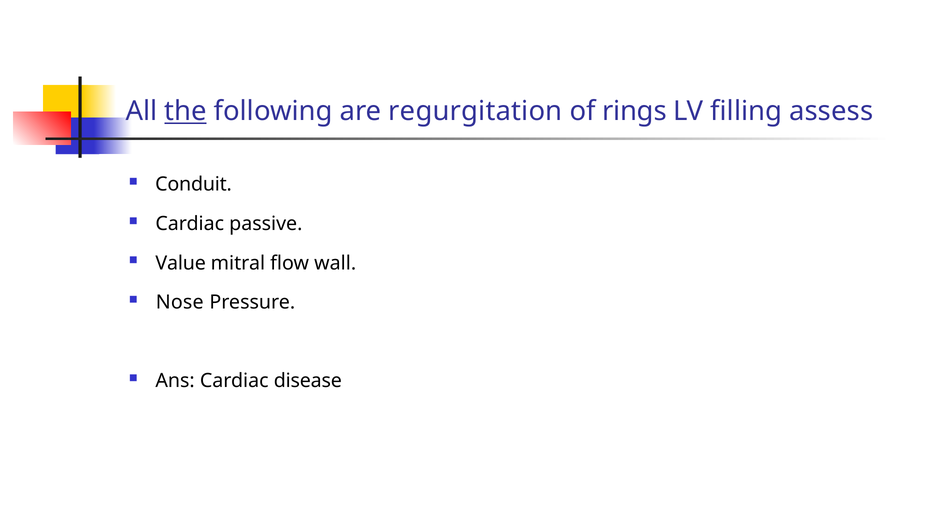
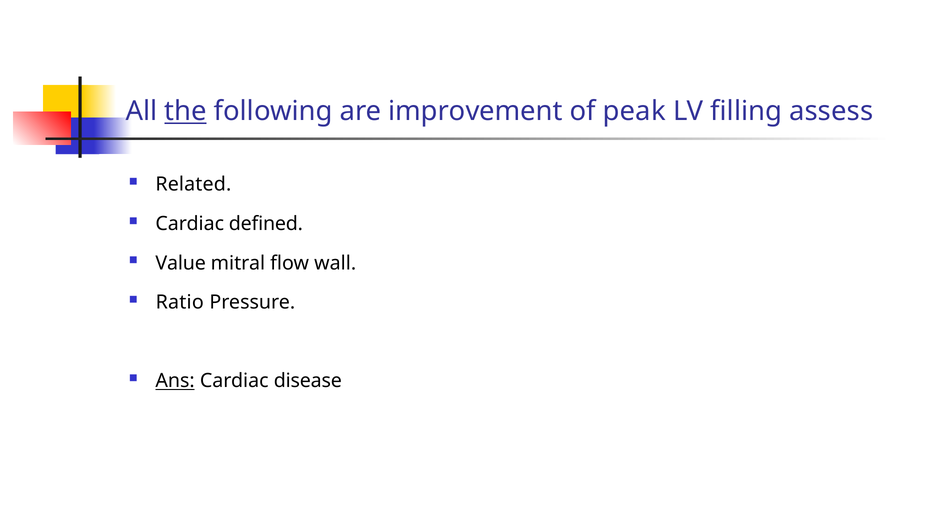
regurgitation: regurgitation -> improvement
rings: rings -> peak
Conduit: Conduit -> Related
passive: passive -> defined
Nose: Nose -> Ratio
Ans underline: none -> present
